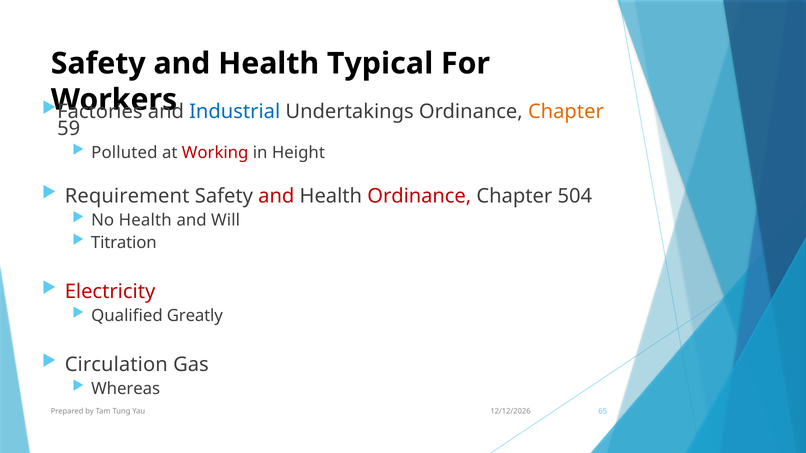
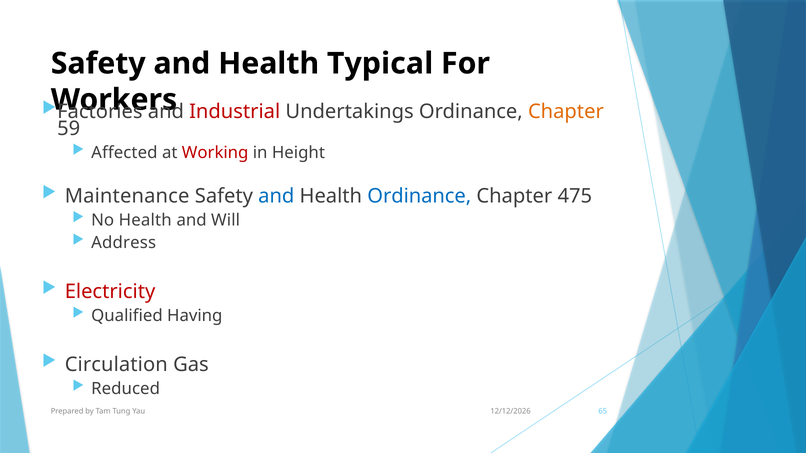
Industrial colour: blue -> red
Polluted: Polluted -> Affected
Requirement: Requirement -> Maintenance
and at (276, 196) colour: red -> blue
Ordinance at (419, 196) colour: red -> blue
504: 504 -> 475
Titration: Titration -> Address
Greatly: Greatly -> Having
Whereas: Whereas -> Reduced
